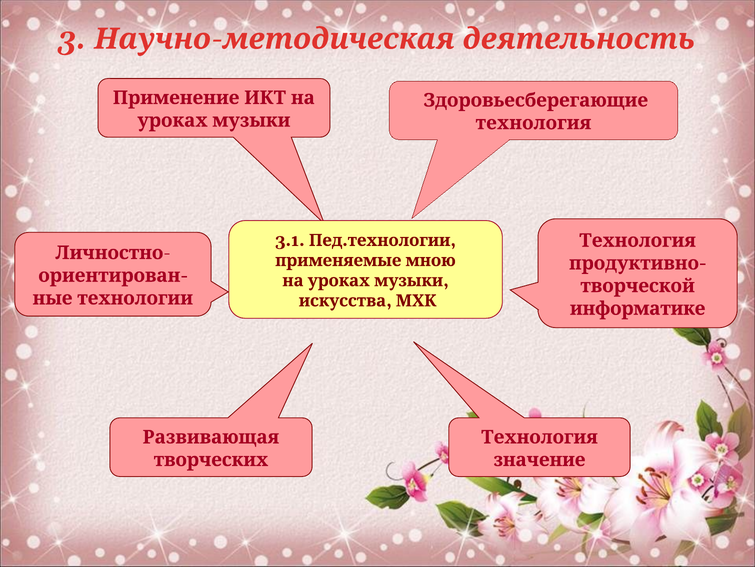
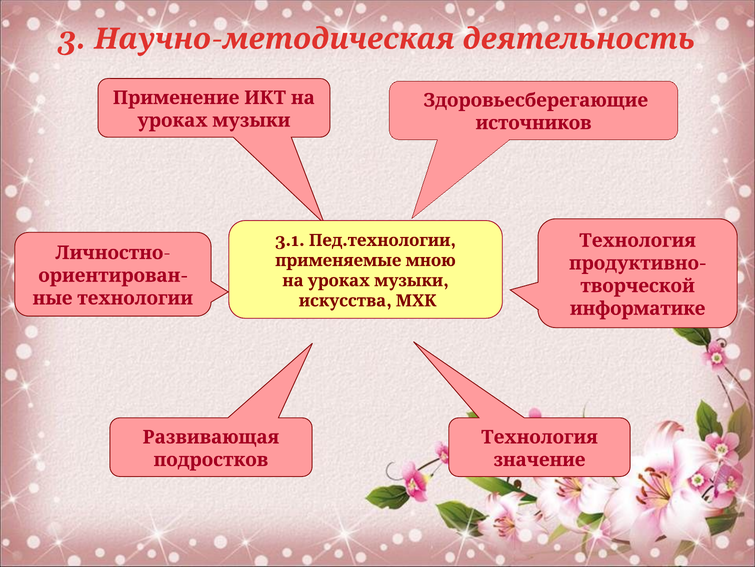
технология at (533, 123): технология -> источников
творческих: творческих -> подростков
